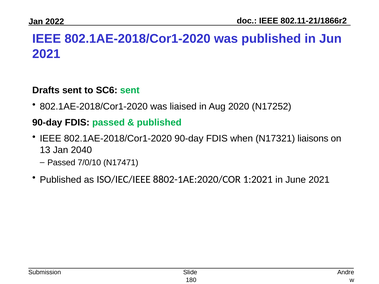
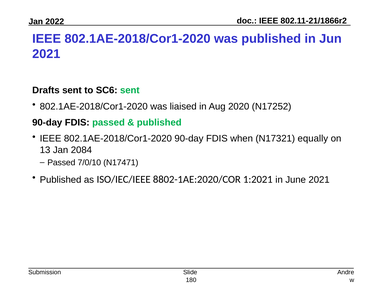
liaisons: liaisons -> equally
2040: 2040 -> 2084
